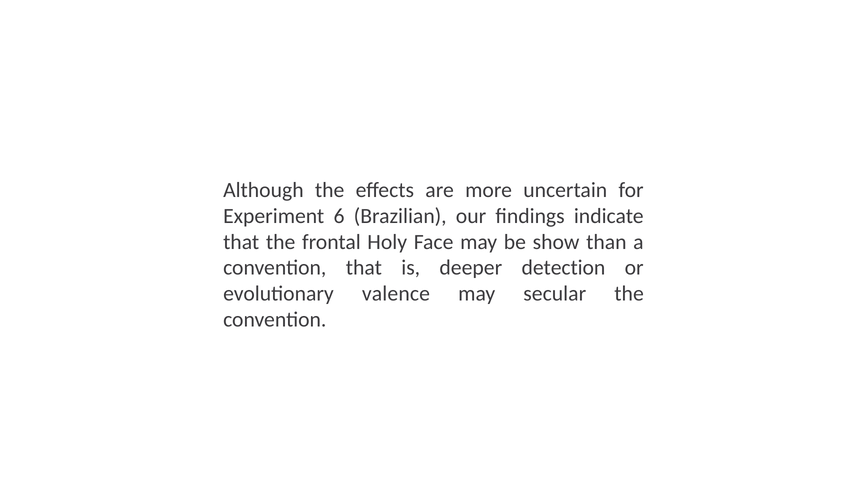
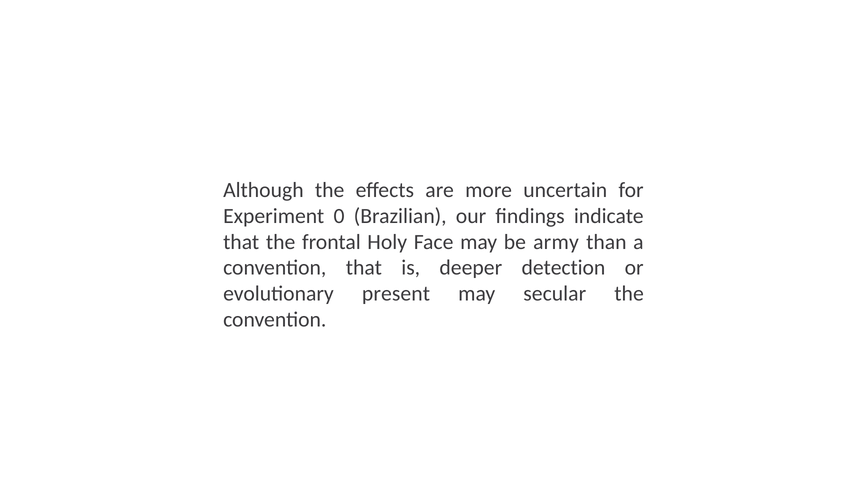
6: 6 -> 0
show: show -> army
valence: valence -> present
